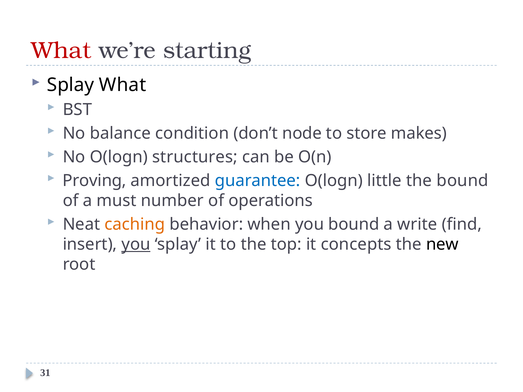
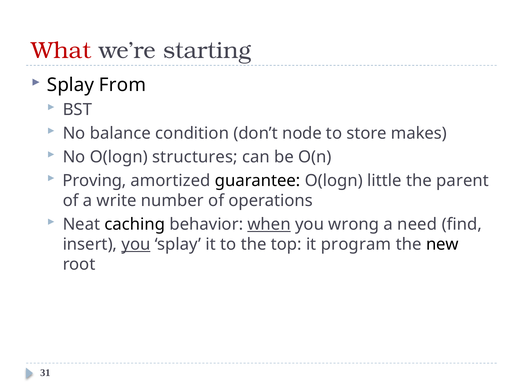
Splay What: What -> From
guarantee colour: blue -> black
the bound: bound -> parent
must: must -> write
caching colour: orange -> black
when underline: none -> present
you bound: bound -> wrong
write: write -> need
concepts: concepts -> program
